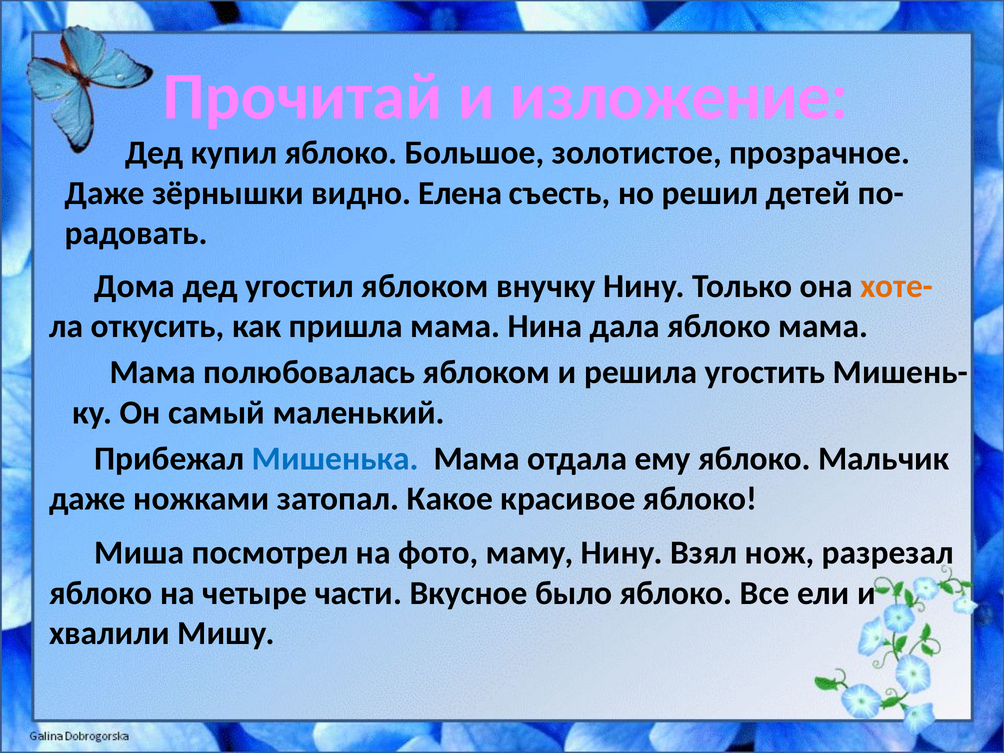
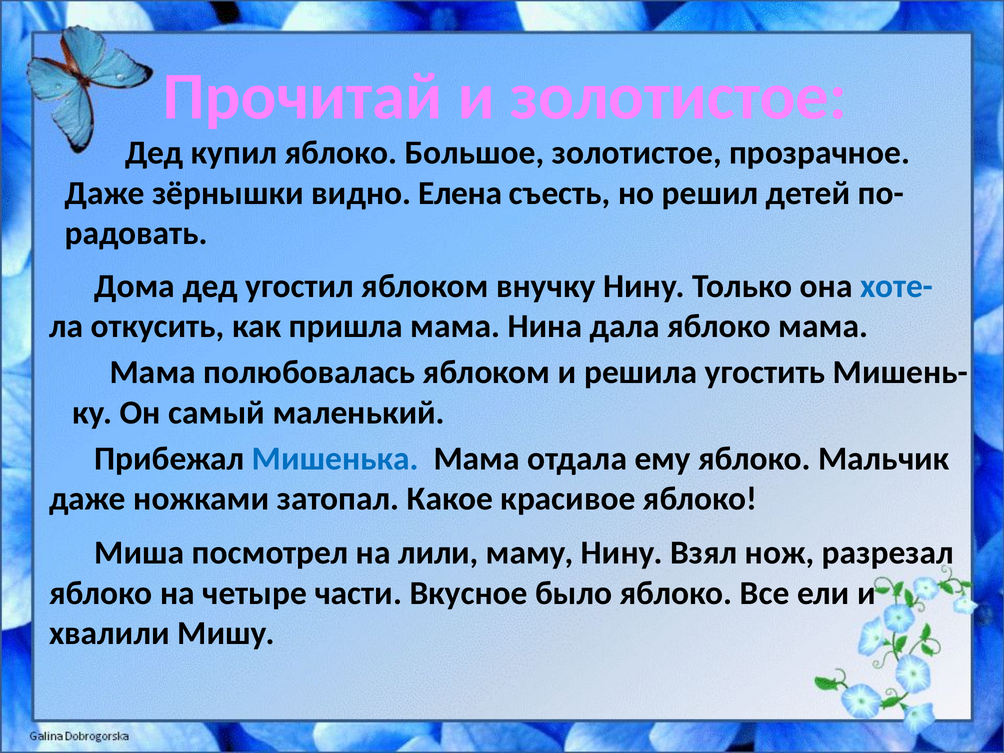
и изложение: изложение -> золотистое
хоте- colour: orange -> blue
фото: фото -> лили
